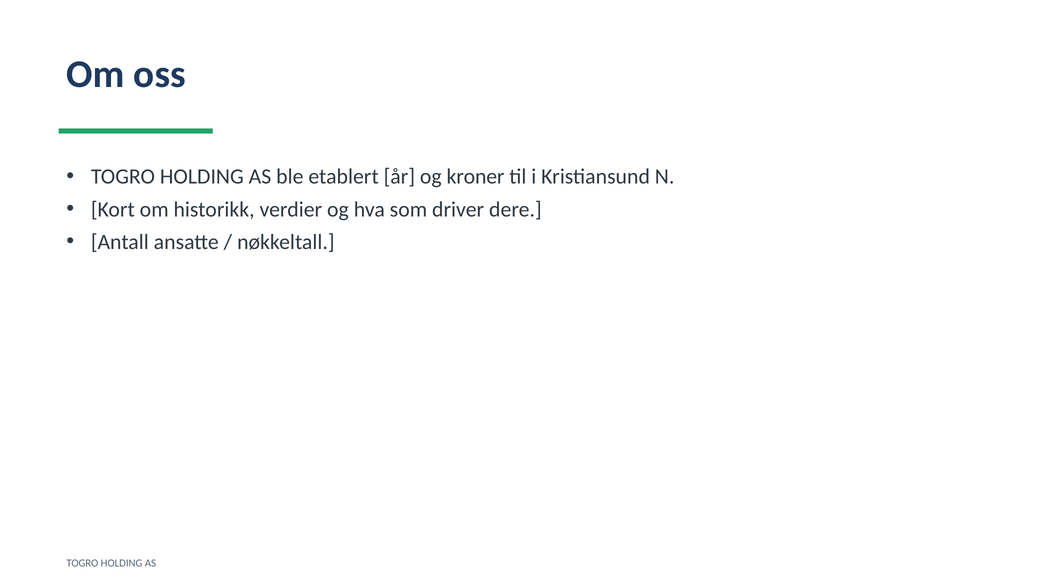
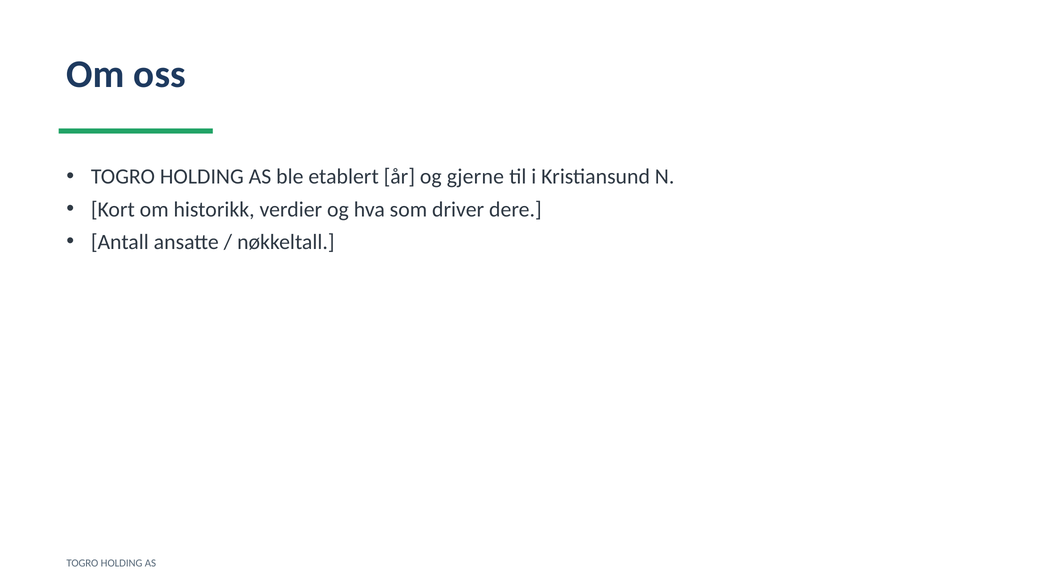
kroner: kroner -> gjerne
